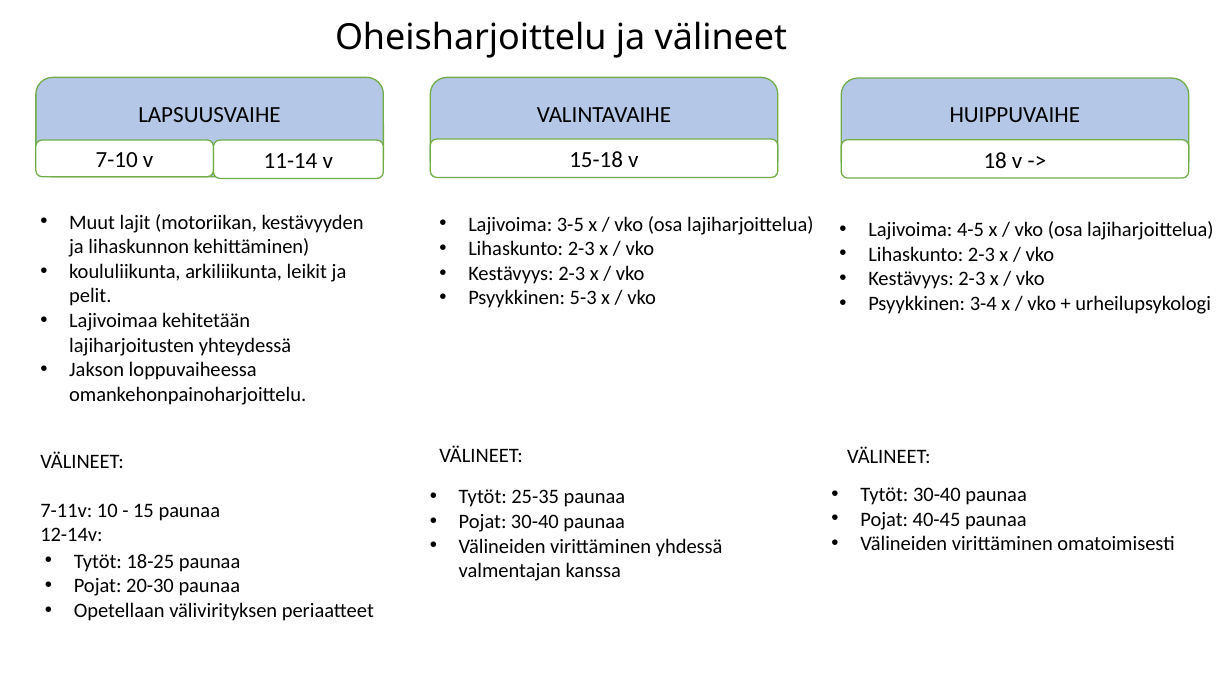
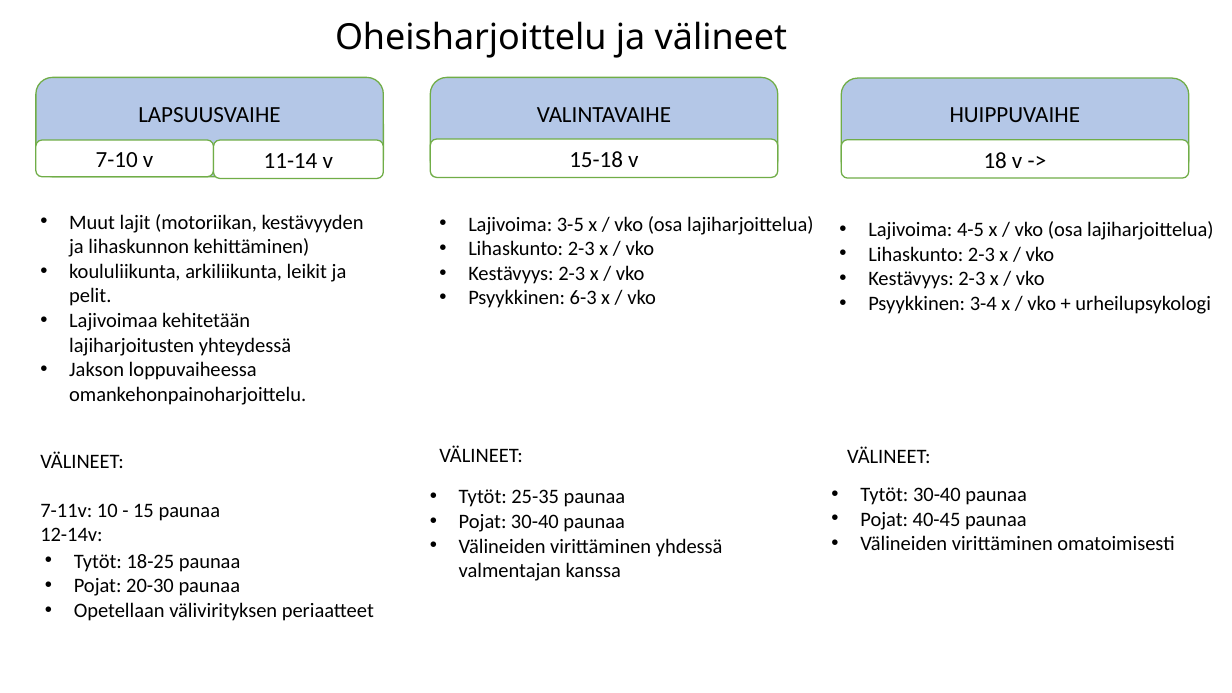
5-3: 5-3 -> 6-3
